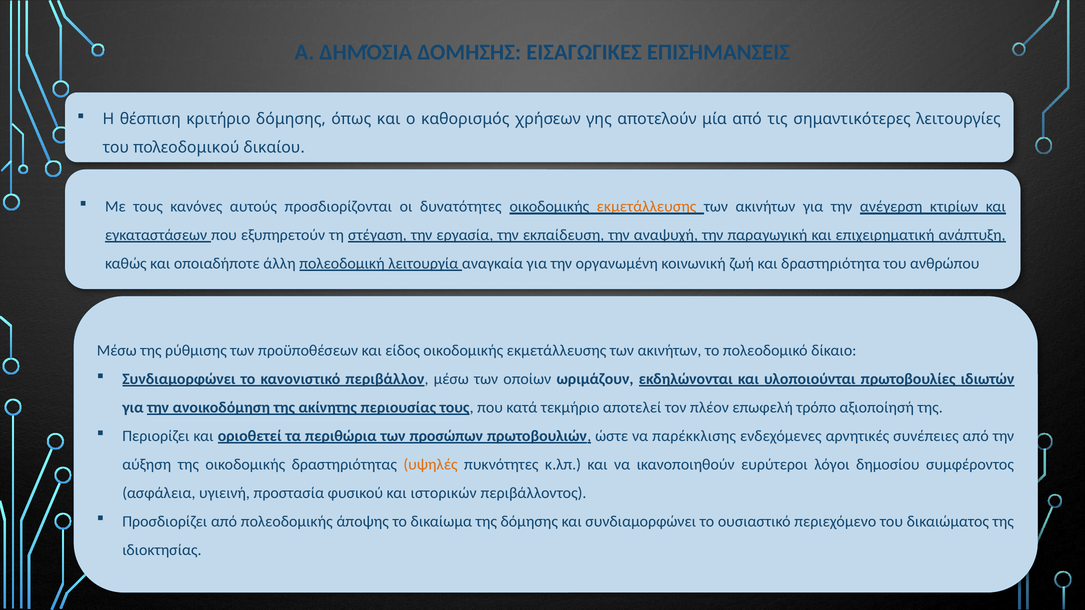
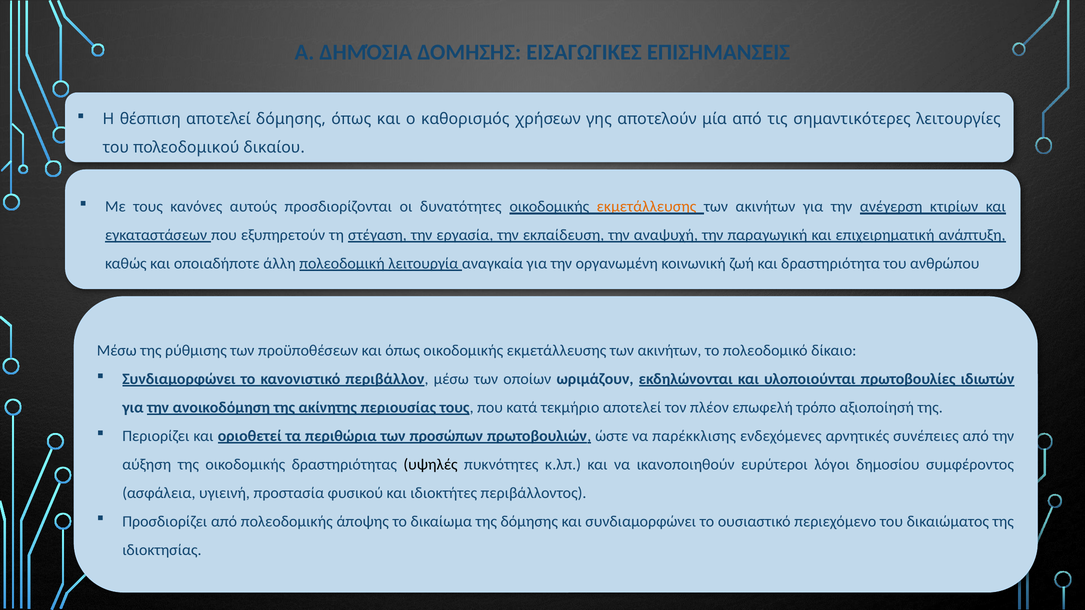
θέσπιση κριτήριο: κριτήριο -> αποτελεί
και είδος: είδος -> όπως
υψηλές colour: orange -> black
ιστορικών: ιστορικών -> ιδιοκτήτες
